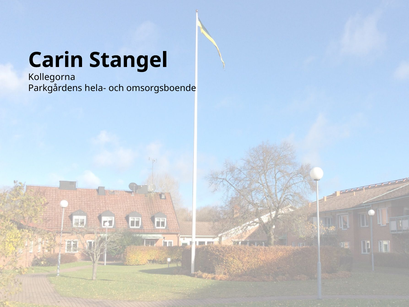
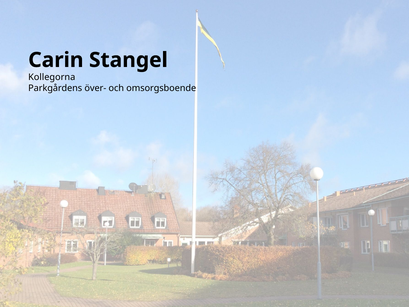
hela-: hela- -> över-
